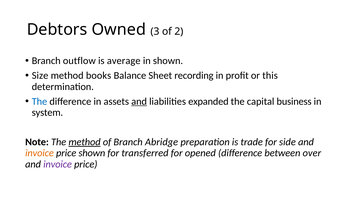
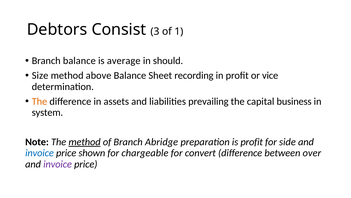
Owned: Owned -> Consist
2: 2 -> 1
Branch outflow: outflow -> balance
in shown: shown -> should
books: books -> above
this: this -> vice
The at (39, 101) colour: blue -> orange
and at (139, 101) underline: present -> none
expanded: expanded -> prevailing
is trade: trade -> profit
invoice at (40, 153) colour: orange -> blue
transferred: transferred -> chargeable
opened: opened -> convert
